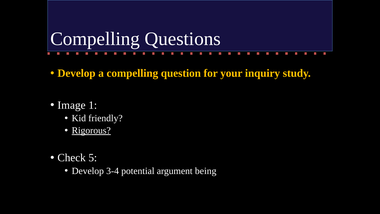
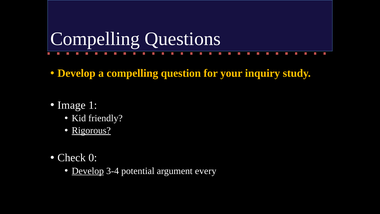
5: 5 -> 0
Develop at (88, 171) underline: none -> present
being: being -> every
